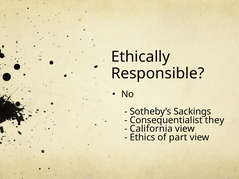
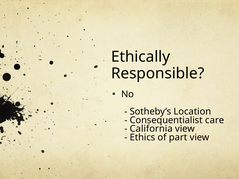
Sackings: Sackings -> Location
they: they -> care
